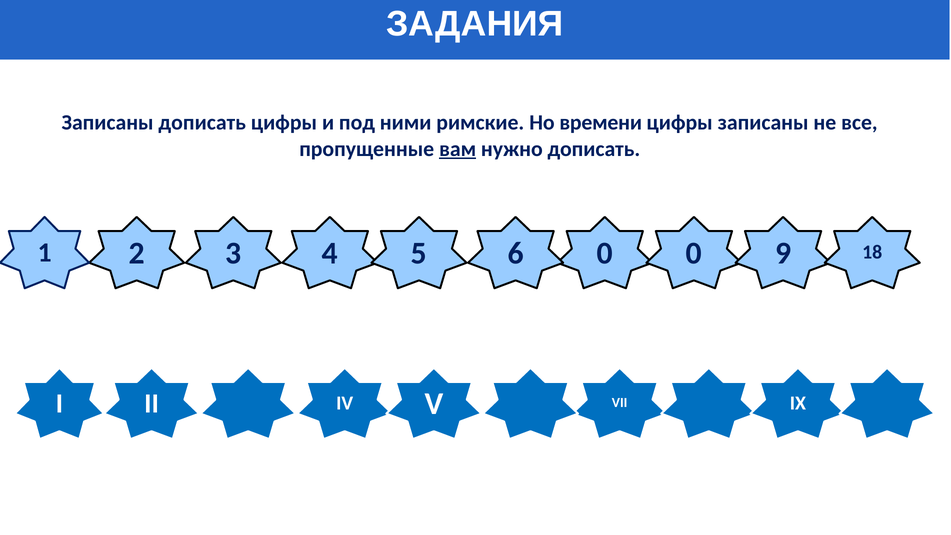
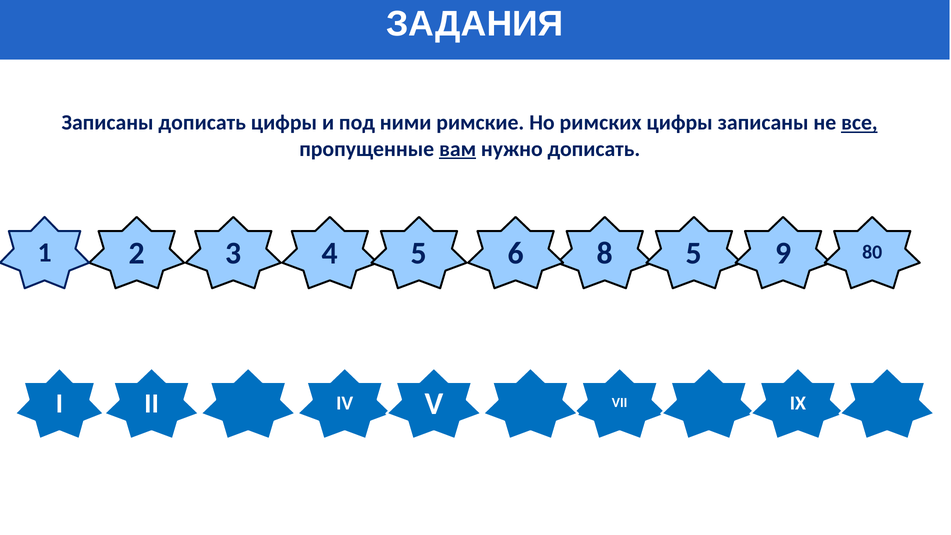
времени: времени -> римских
все underline: none -> present
4 0: 0 -> 8
6 0: 0 -> 5
18: 18 -> 80
